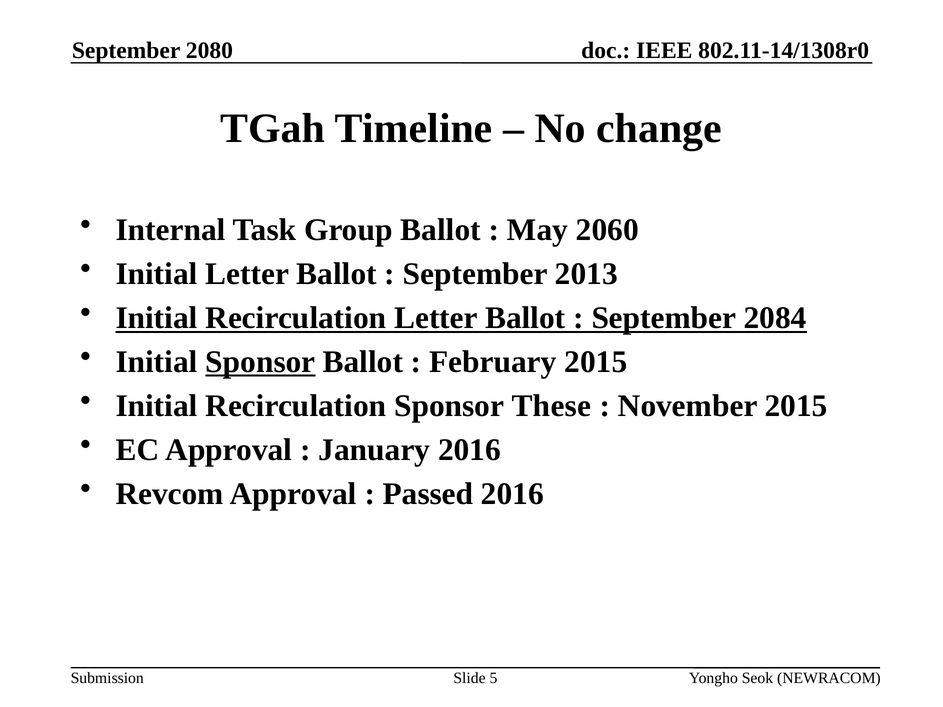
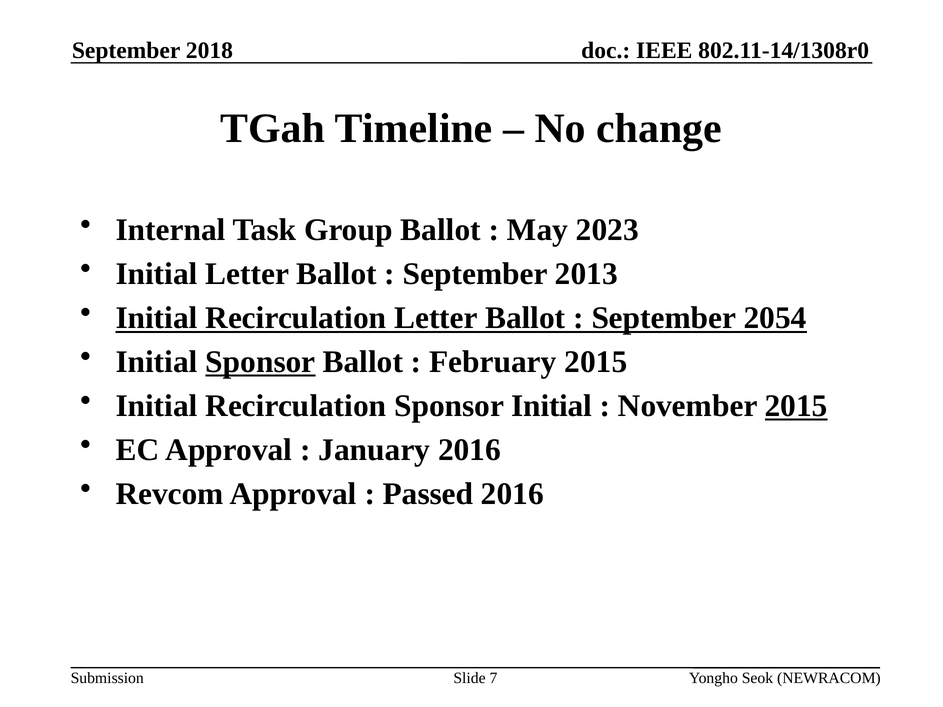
2080: 2080 -> 2018
2060: 2060 -> 2023
2084: 2084 -> 2054
Sponsor These: These -> Initial
2015 at (796, 406) underline: none -> present
5: 5 -> 7
